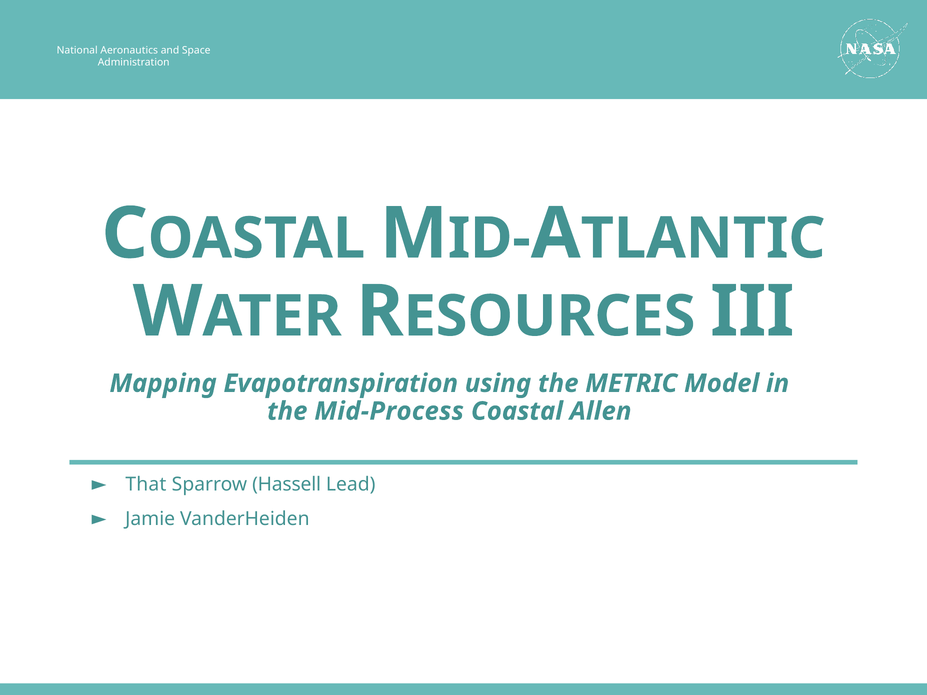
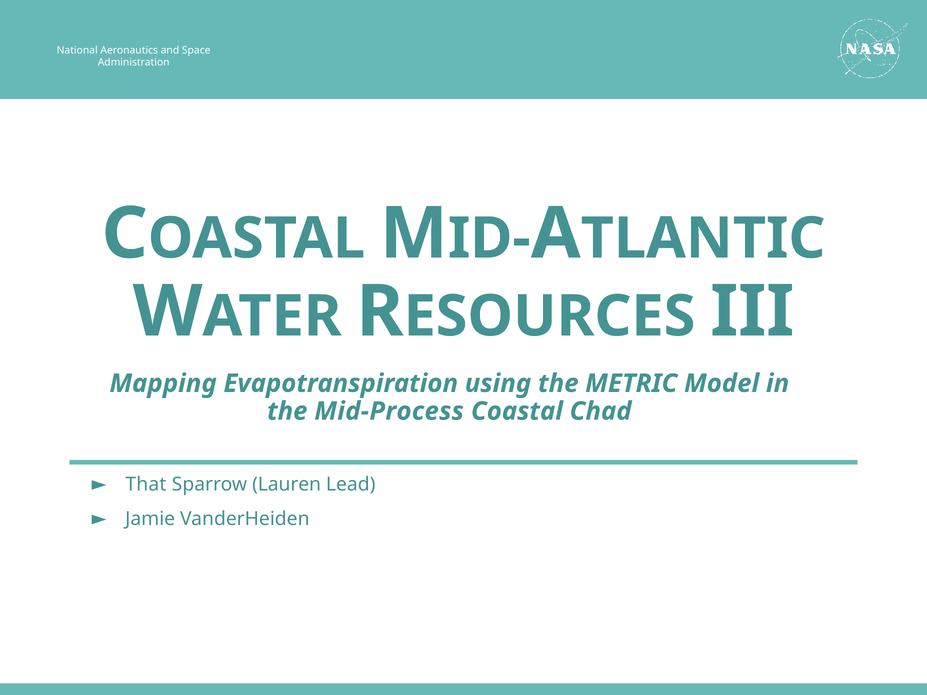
Allen: Allen -> Chad
Hassell: Hassell -> Lauren
